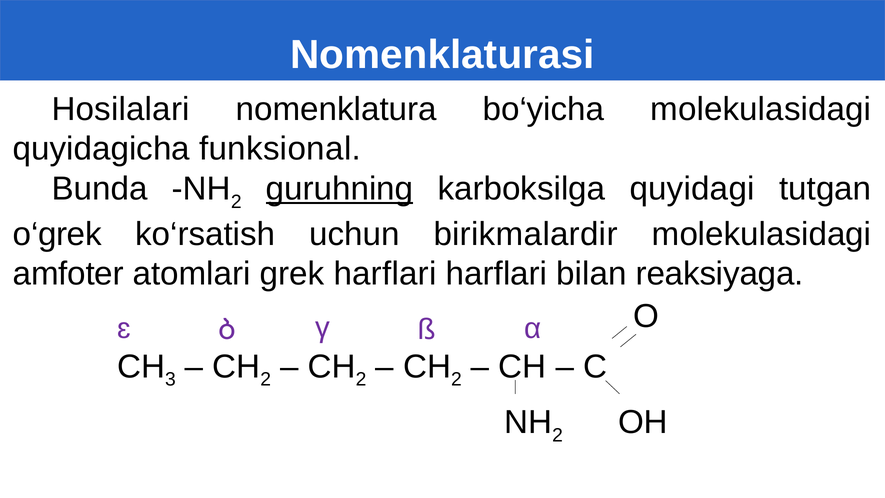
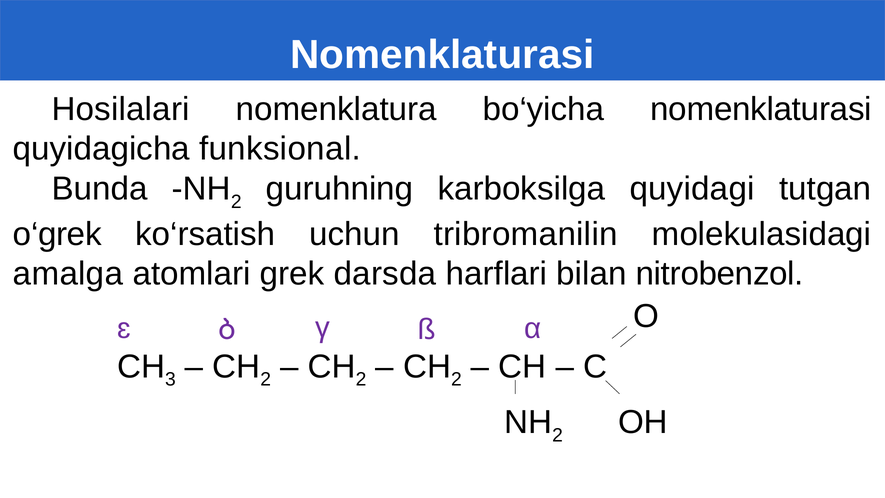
bo‘yicha molekulasidagi: molekulasidagi -> nomenklaturasi
guruhning underline: present -> none
birikmalardir: birikmalardir -> tribromanilin
amfoter: amfoter -> amalga
grek harflari: harflari -> darsda
reaksiyaga: reaksiyaga -> nitrobenzol
